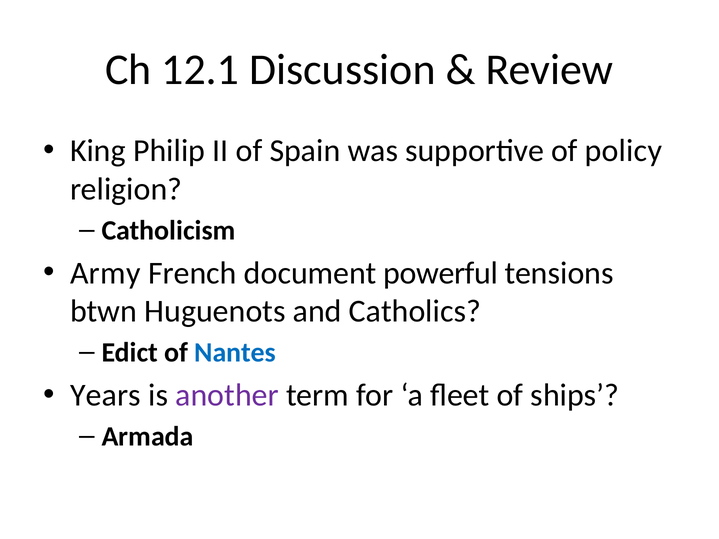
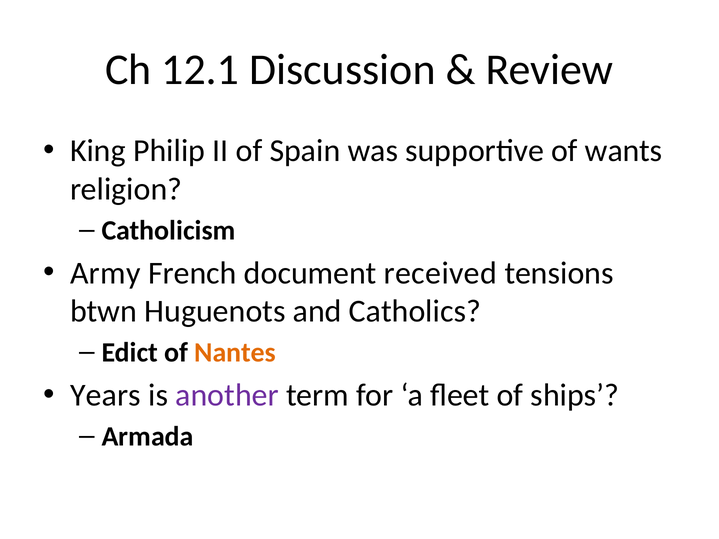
policy: policy -> wants
powerful: powerful -> received
Nantes colour: blue -> orange
